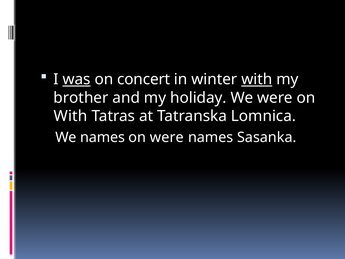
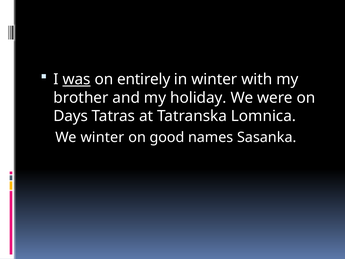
concert: concert -> entirely
with at (257, 79) underline: present -> none
With at (70, 116): With -> Days
We names: names -> winter
on were: were -> good
